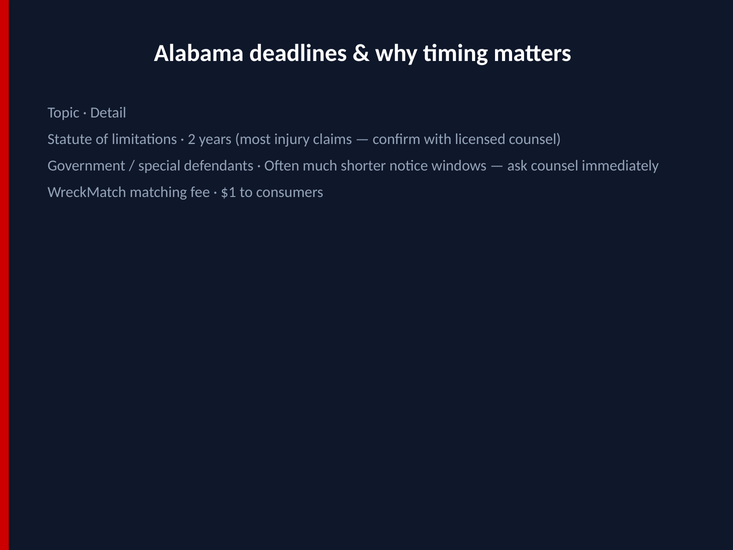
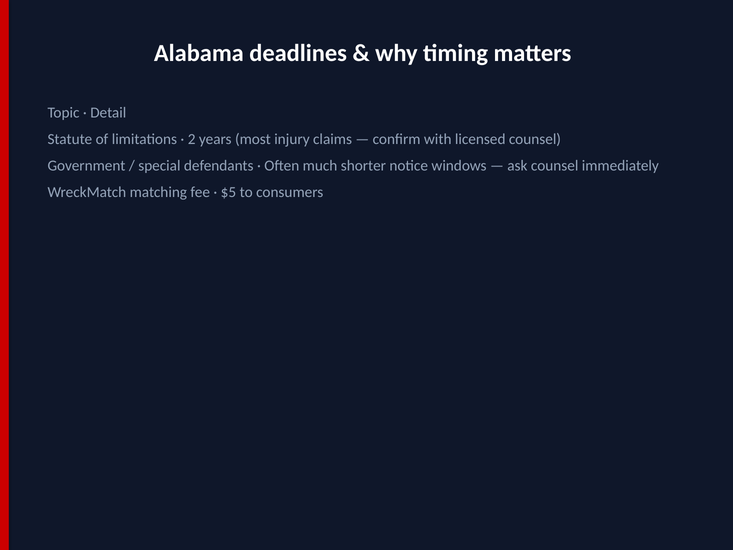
$1: $1 -> $5
